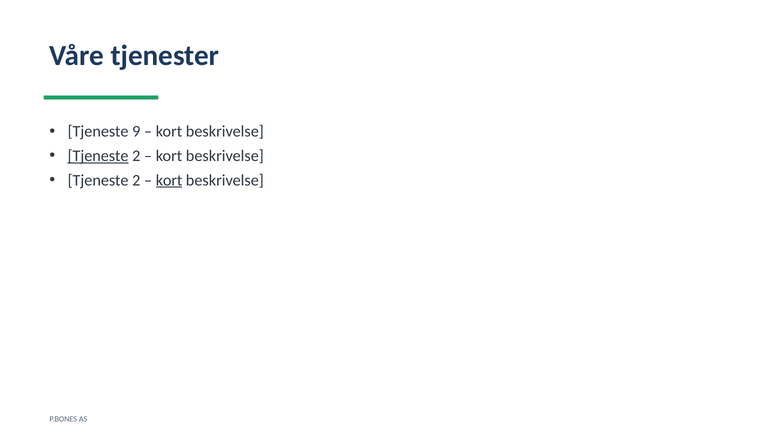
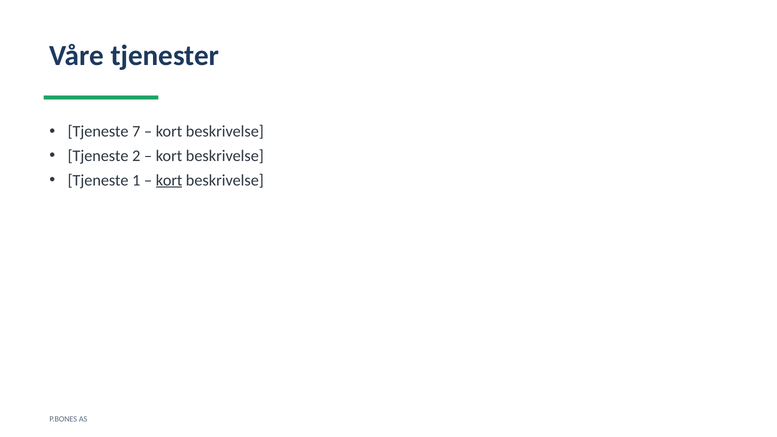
9: 9 -> 7
Tjeneste at (98, 156) underline: present -> none
2 at (136, 180): 2 -> 1
